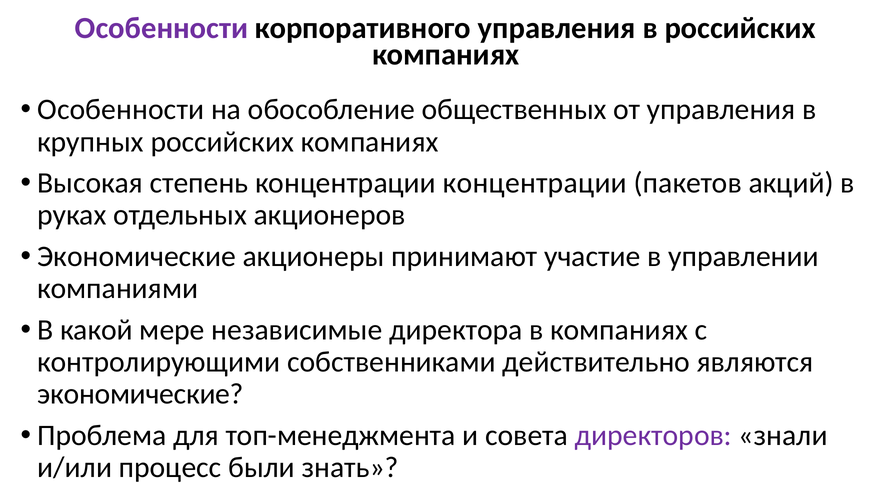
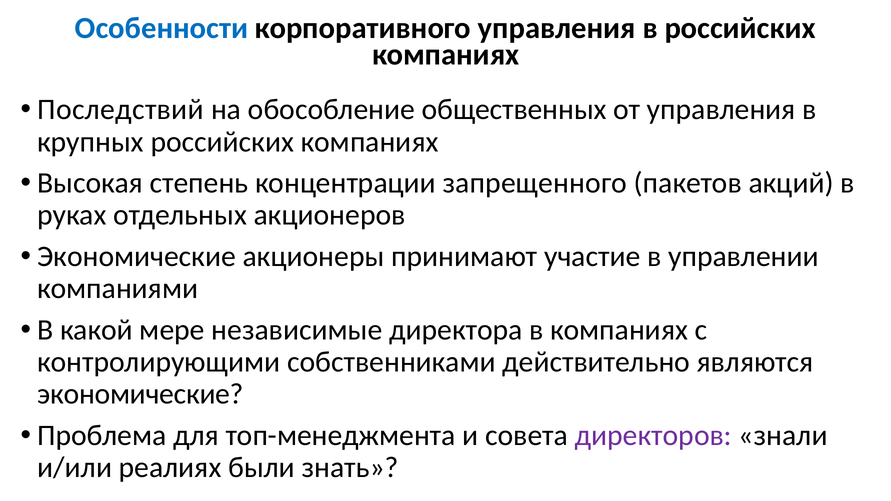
Особенности at (161, 28) colour: purple -> blue
Особенности at (121, 110): Особенности -> Последствий
концентрации концентрации: концентрации -> запрещенного
процесс: процесс -> реалиях
